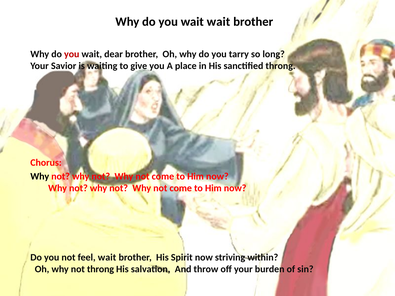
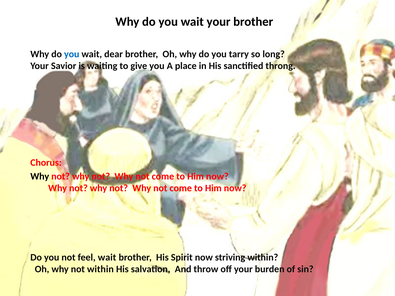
wait wait: wait -> your
you at (72, 54) colour: red -> blue
not throng: throng -> within
